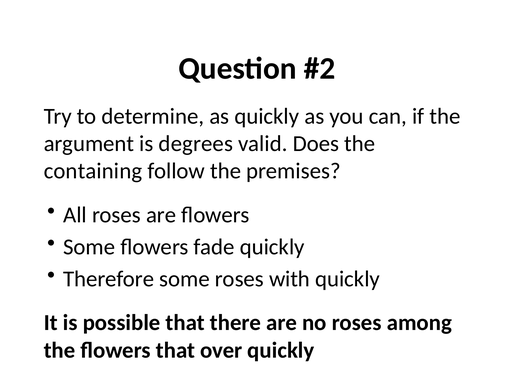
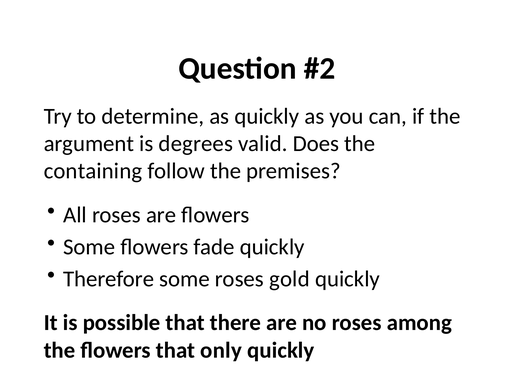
with: with -> gold
over: over -> only
